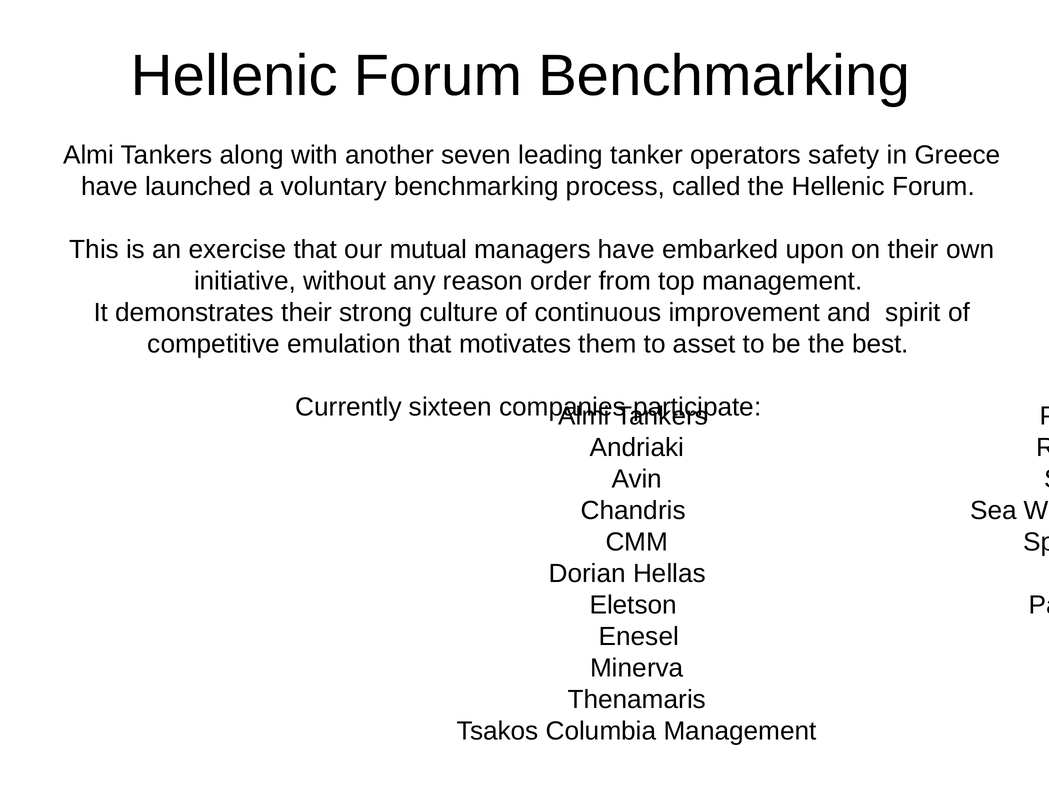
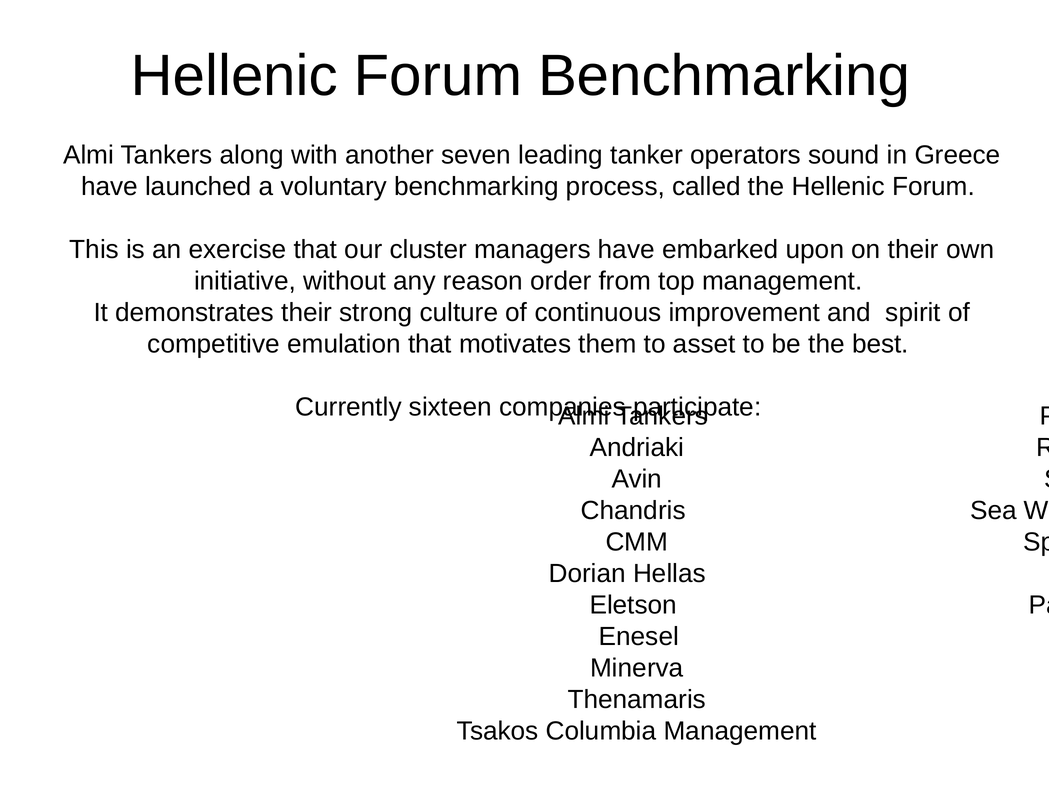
safety: safety -> sound
mutual: mutual -> cluster
